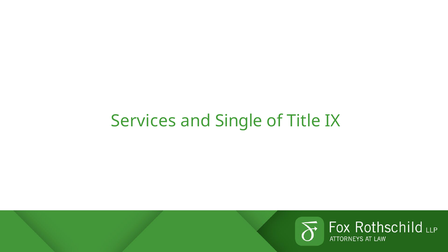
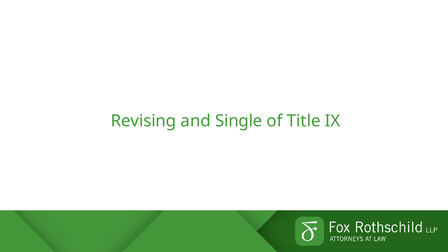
Services: Services -> Revising
